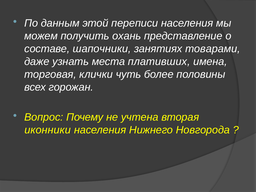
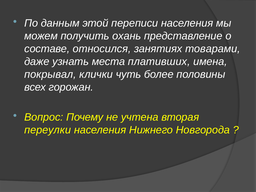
шапочники: шапочники -> относился
торговая: торговая -> покрывал
иконники: иконники -> переулки
